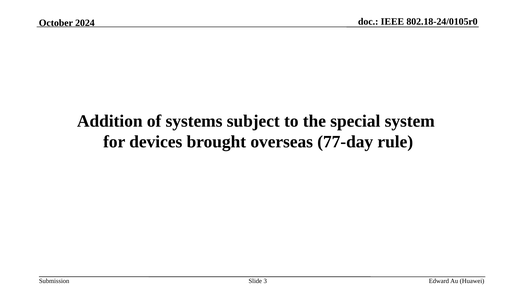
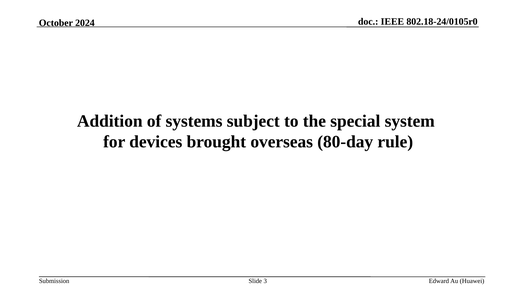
77-day: 77-day -> 80-day
